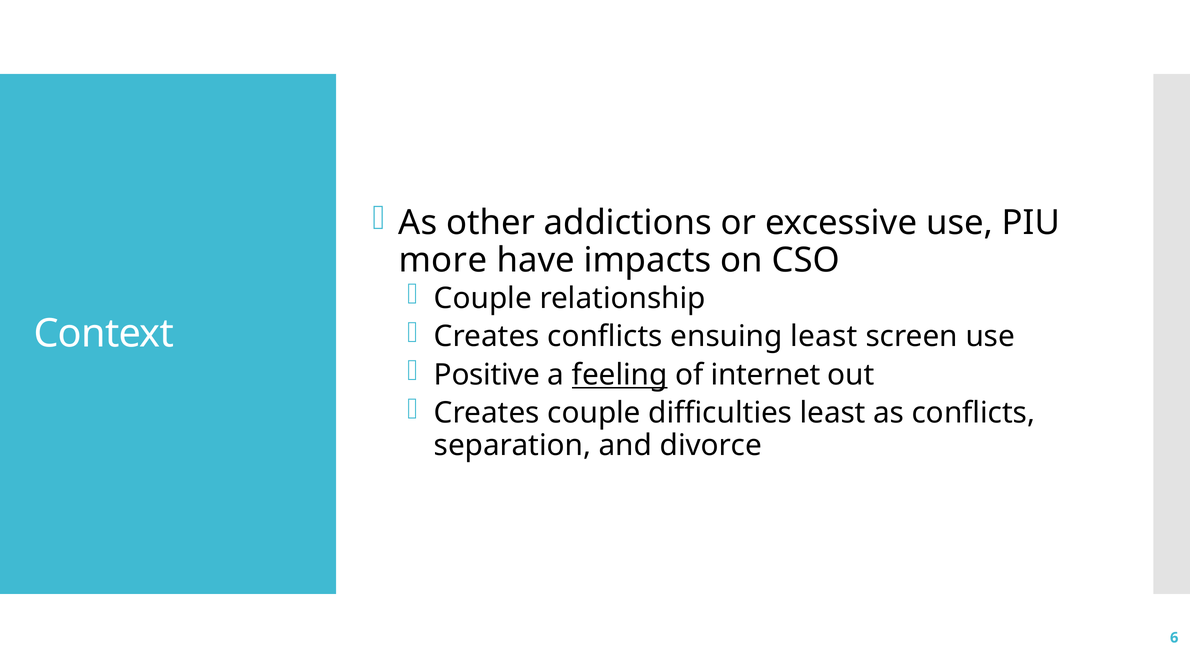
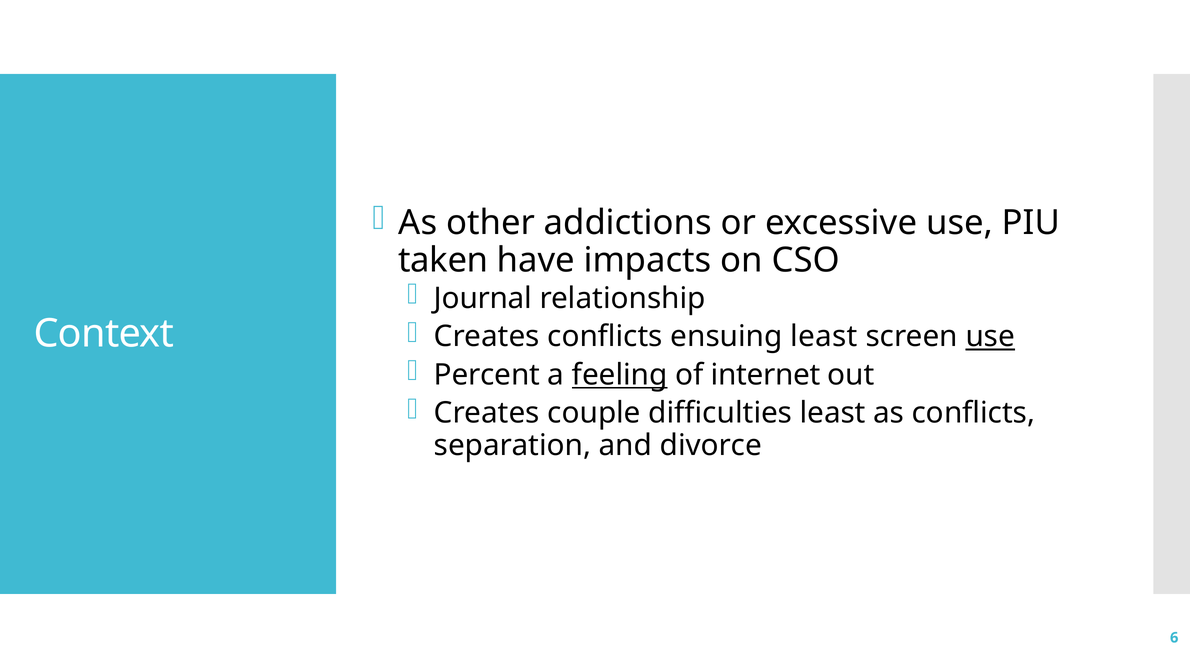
more: more -> taken
Couple at (483, 298): Couple -> Journal
use at (990, 337) underline: none -> present
Positive: Positive -> Percent
